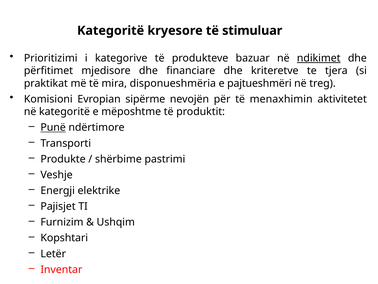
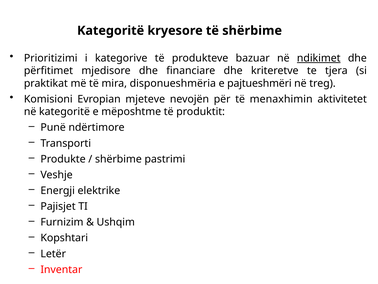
të stimuluar: stimuluar -> shërbime
sipërme: sipërme -> mjeteve
Punë underline: present -> none
